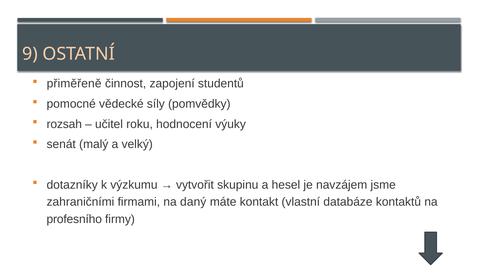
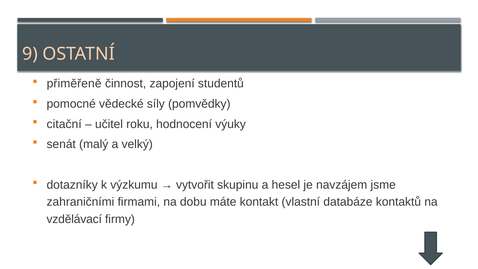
rozsah: rozsah -> citační
daný: daný -> dobu
profesního: profesního -> vzdělávací
